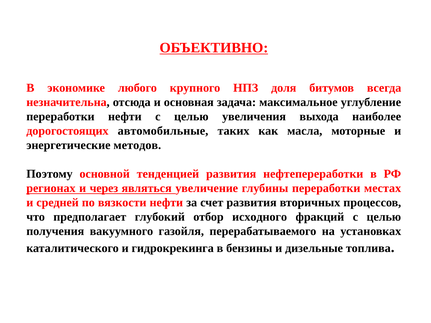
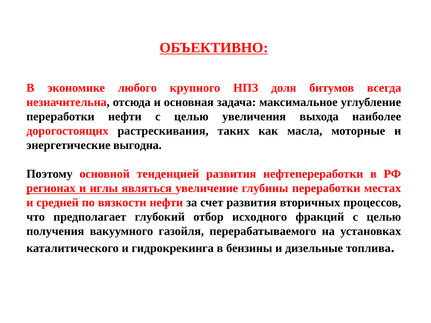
автомобильные: автомобильные -> растрескивания
методов: методов -> выгодна
через: через -> иглы
